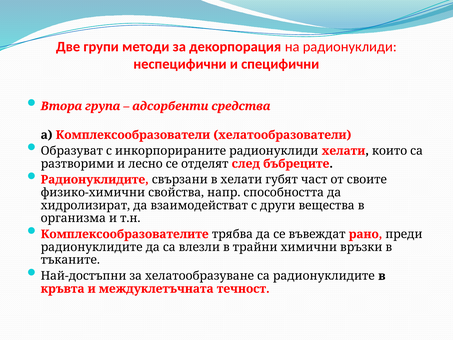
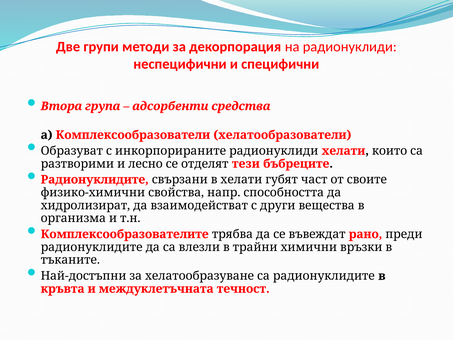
след: след -> тези
